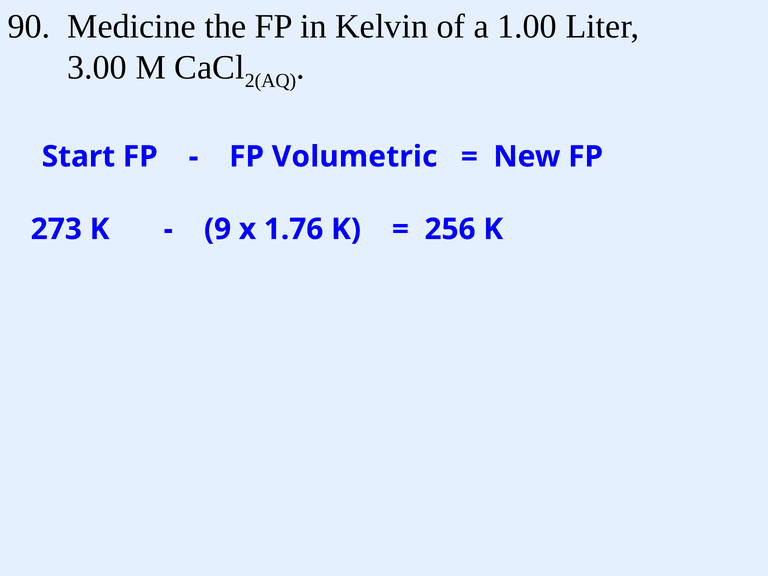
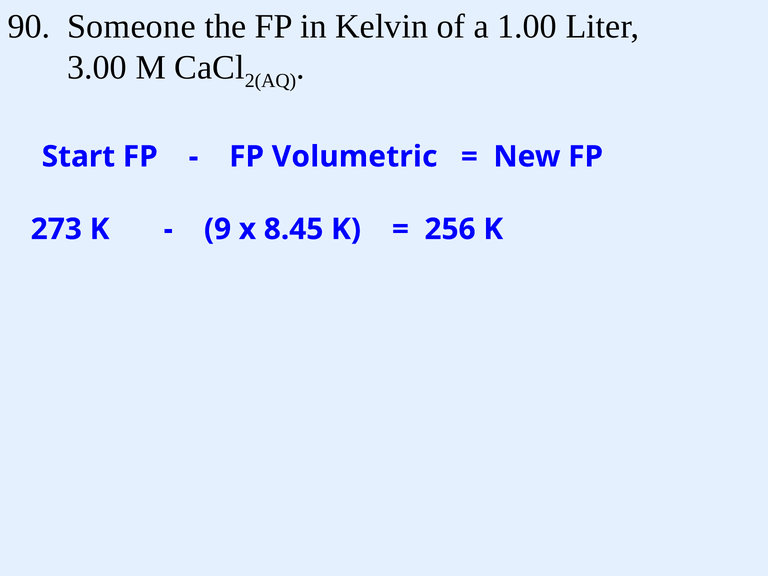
Medicine: Medicine -> Someone
1.76: 1.76 -> 8.45
